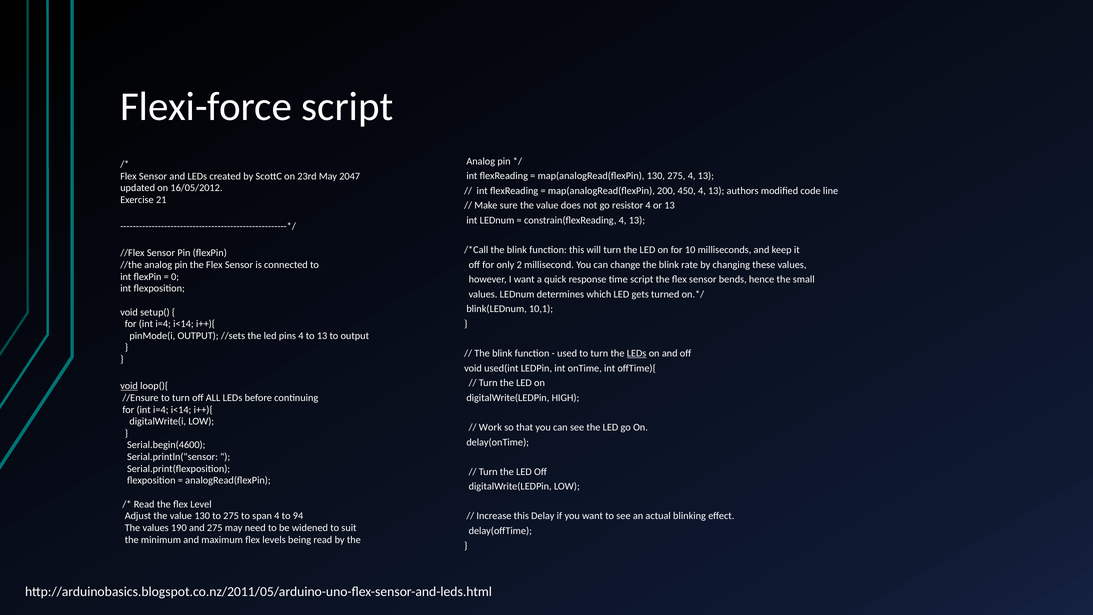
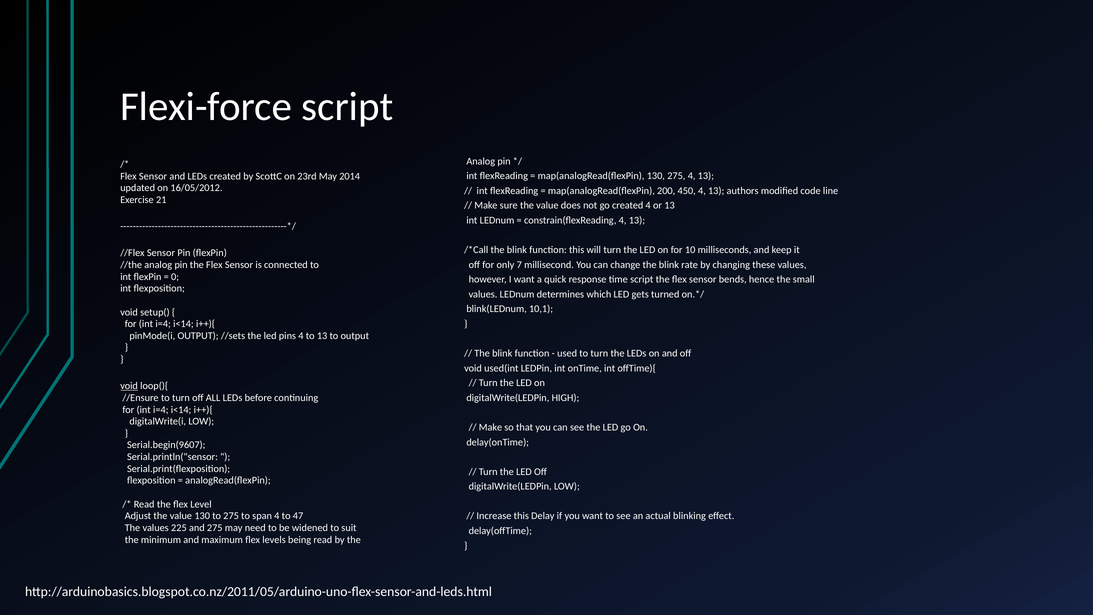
2047: 2047 -> 2014
go resistor: resistor -> created
2: 2 -> 7
LEDs at (637, 353) underline: present -> none
Work at (490, 427): Work -> Make
Serial.begin(4600: Serial.begin(4600 -> Serial.begin(9607
94: 94 -> 47
190: 190 -> 225
